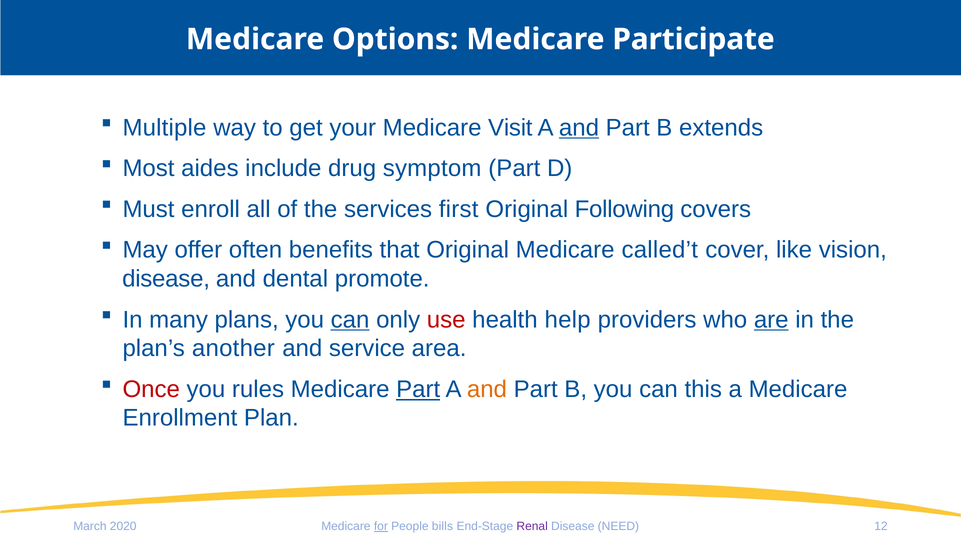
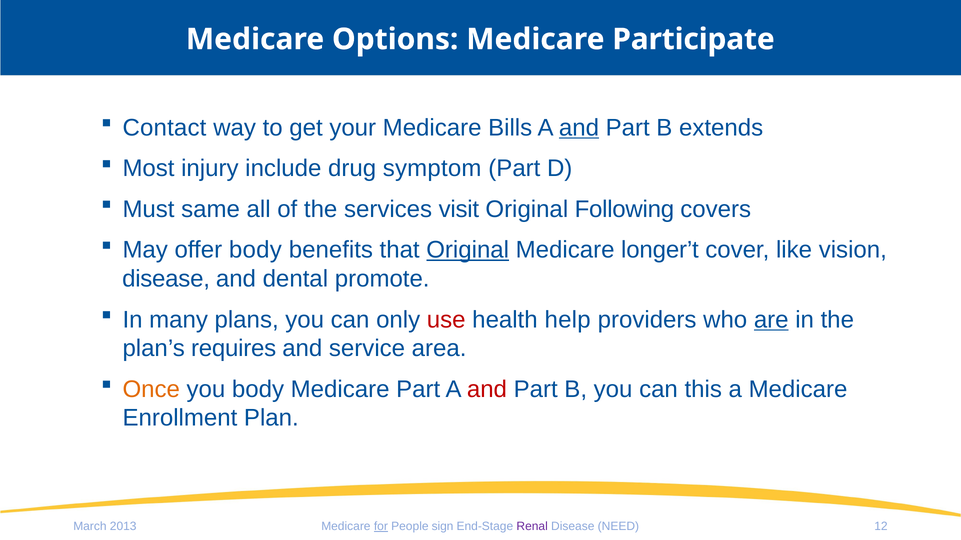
Multiple: Multiple -> Contact
Visit: Visit -> Bills
aides: aides -> injury
enroll: enroll -> same
first: first -> visit
offer often: often -> body
Original at (468, 250) underline: none -> present
called’t: called’t -> longer’t
can at (350, 320) underline: present -> none
another: another -> requires
Once colour: red -> orange
you rules: rules -> body
Part at (418, 390) underline: present -> none
and at (487, 390) colour: orange -> red
2020: 2020 -> 2013
bills: bills -> sign
